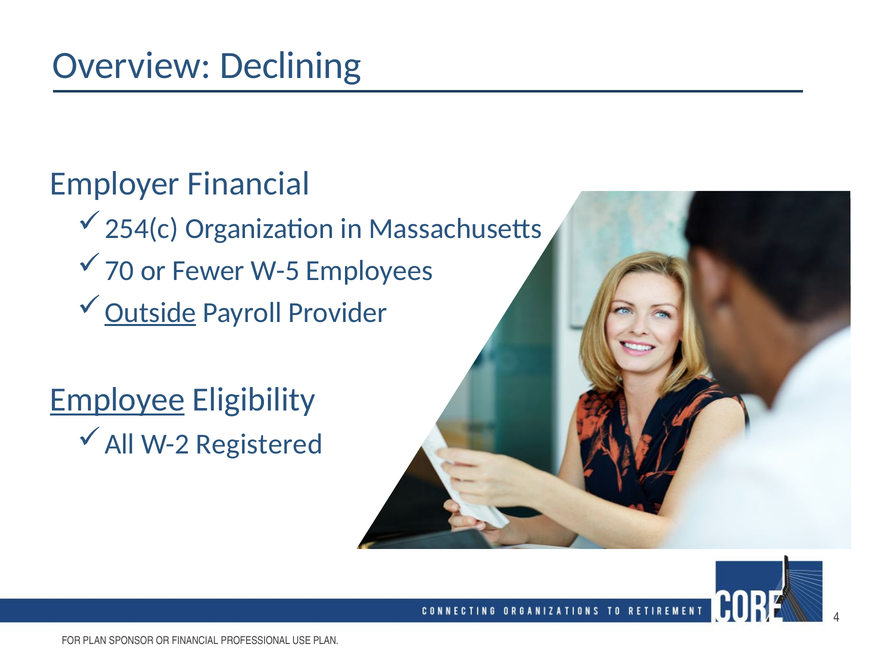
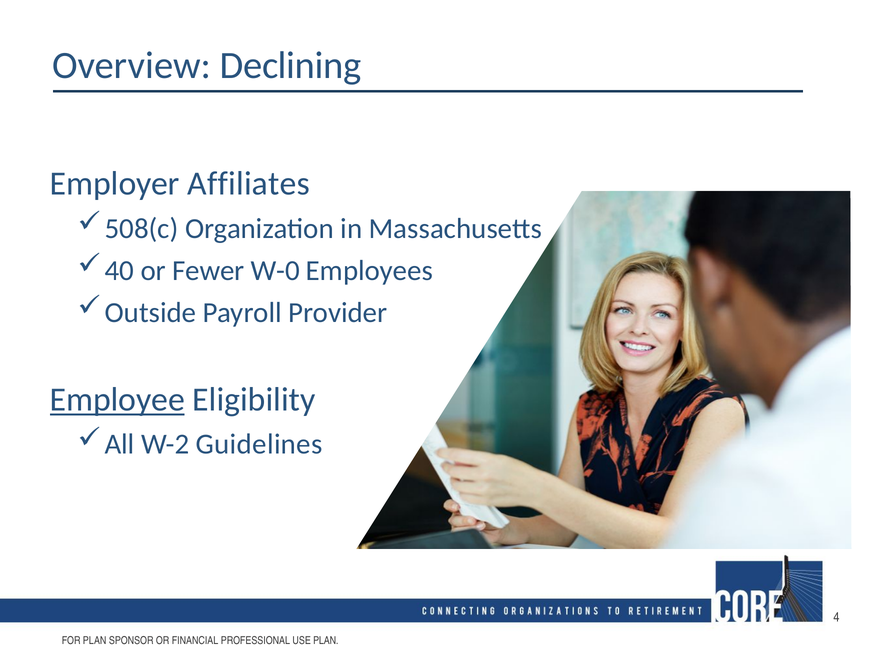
Employer Financial: Financial -> Affiliates
254(c: 254(c -> 508(c
70: 70 -> 40
W-5: W-5 -> W-0
Outside underline: present -> none
Registered: Registered -> Guidelines
